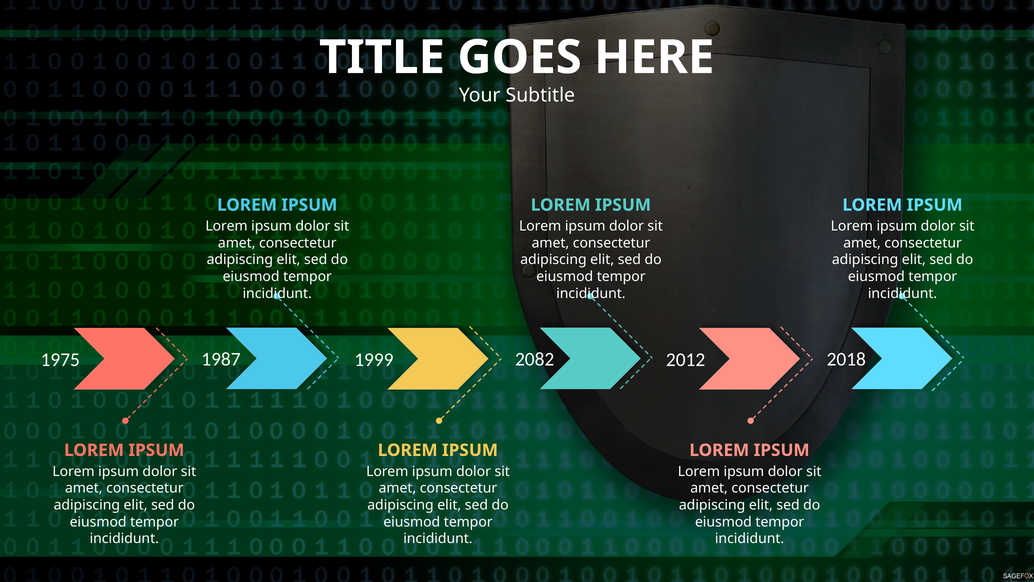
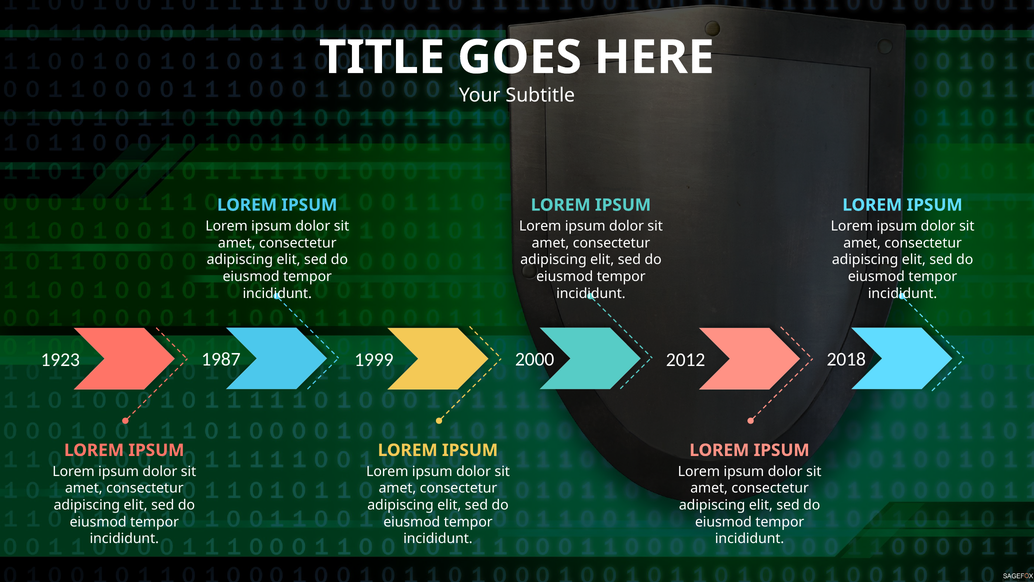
1975: 1975 -> 1923
2082: 2082 -> 2000
